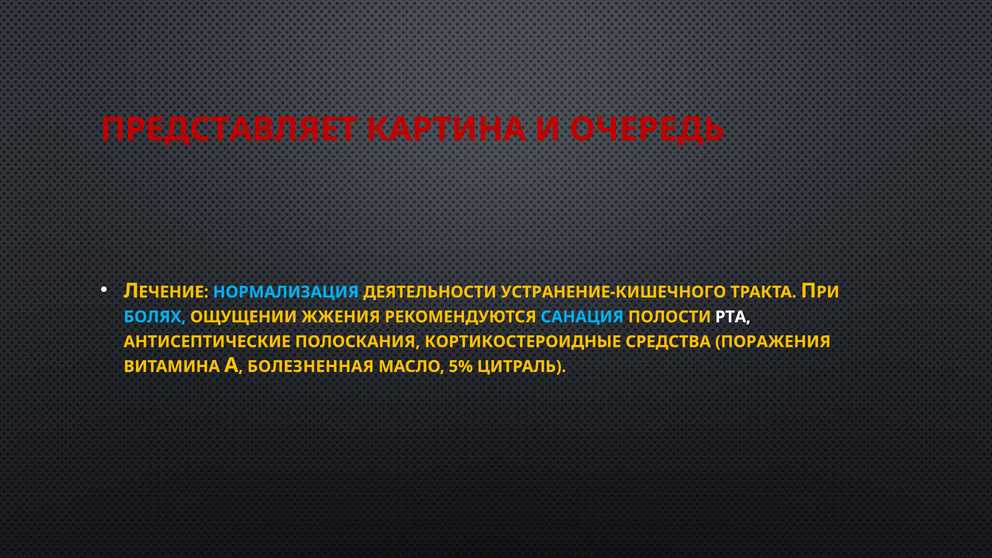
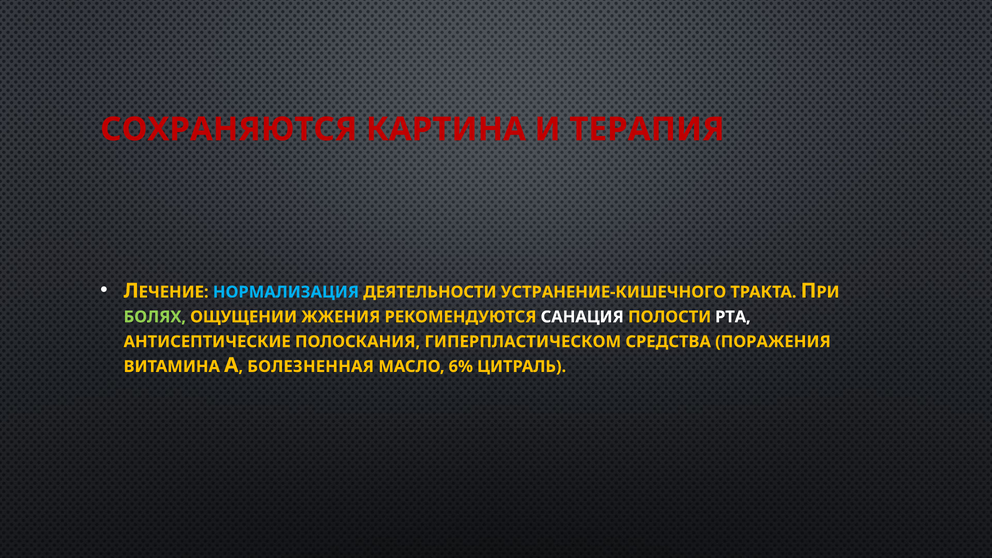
ПРЕДСТАВЛЯЕТ: ПРЕДСТАВЛЯЕТ -> СОХРАНЯЮТСЯ
ОЧЕРЕДЬ: ОЧЕРЕДЬ -> ТЕРАПИЯ
БОЛЯХ colour: light blue -> light green
САНАЦИЯ colour: light blue -> white
КОРТИКОСТЕРОИДНЫЕ: КОРТИКОСТЕРОИДНЫЕ -> ГИПЕРПЛАСТИЧЕСКОМ
5%: 5% -> 6%
